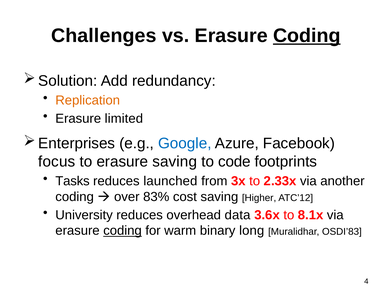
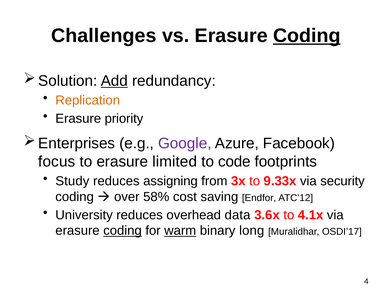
Add underline: none -> present
limited: limited -> priority
Google colour: blue -> purple
erasure saving: saving -> limited
Tasks: Tasks -> Study
launched: launched -> assigning
2.33x: 2.33x -> 9.33x
another: another -> security
83%: 83% -> 58%
Higher: Higher -> Endfor
8.1x: 8.1x -> 4.1x
warm underline: none -> present
OSDI’83: OSDI’83 -> OSDI’17
